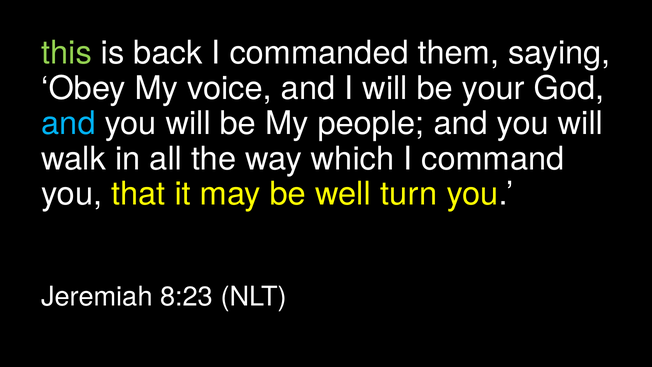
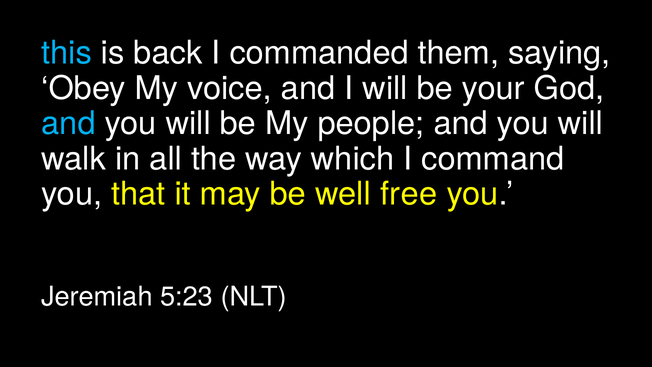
this colour: light green -> light blue
turn: turn -> free
8:23: 8:23 -> 5:23
